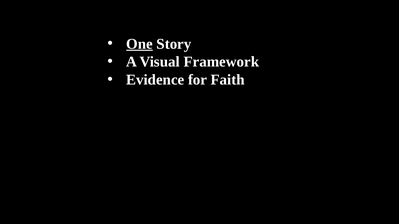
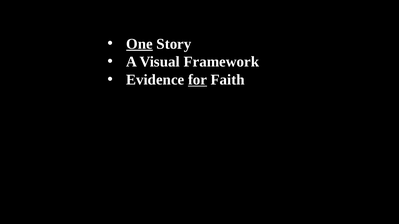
for underline: none -> present
